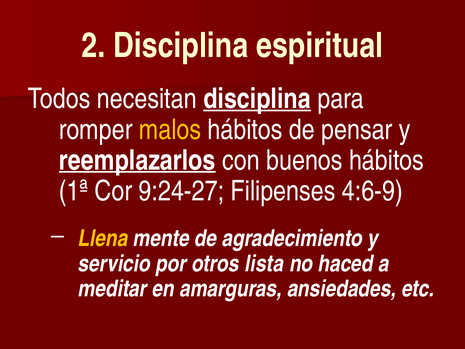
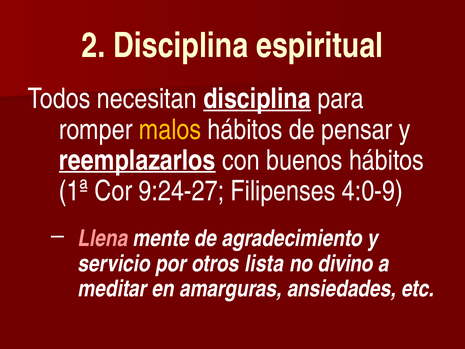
4:6-9: 4:6-9 -> 4:0-9
Llena colour: yellow -> pink
haced: haced -> divino
